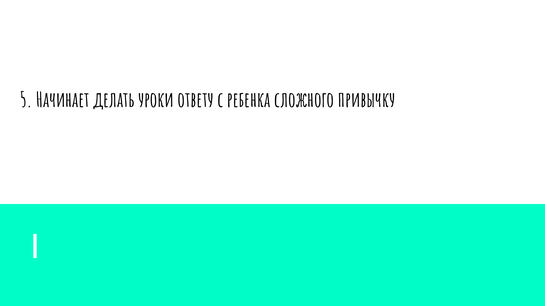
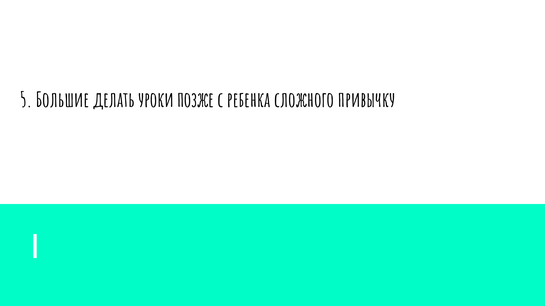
Начинает: Начинает -> Большие
ответу: ответу -> позже
